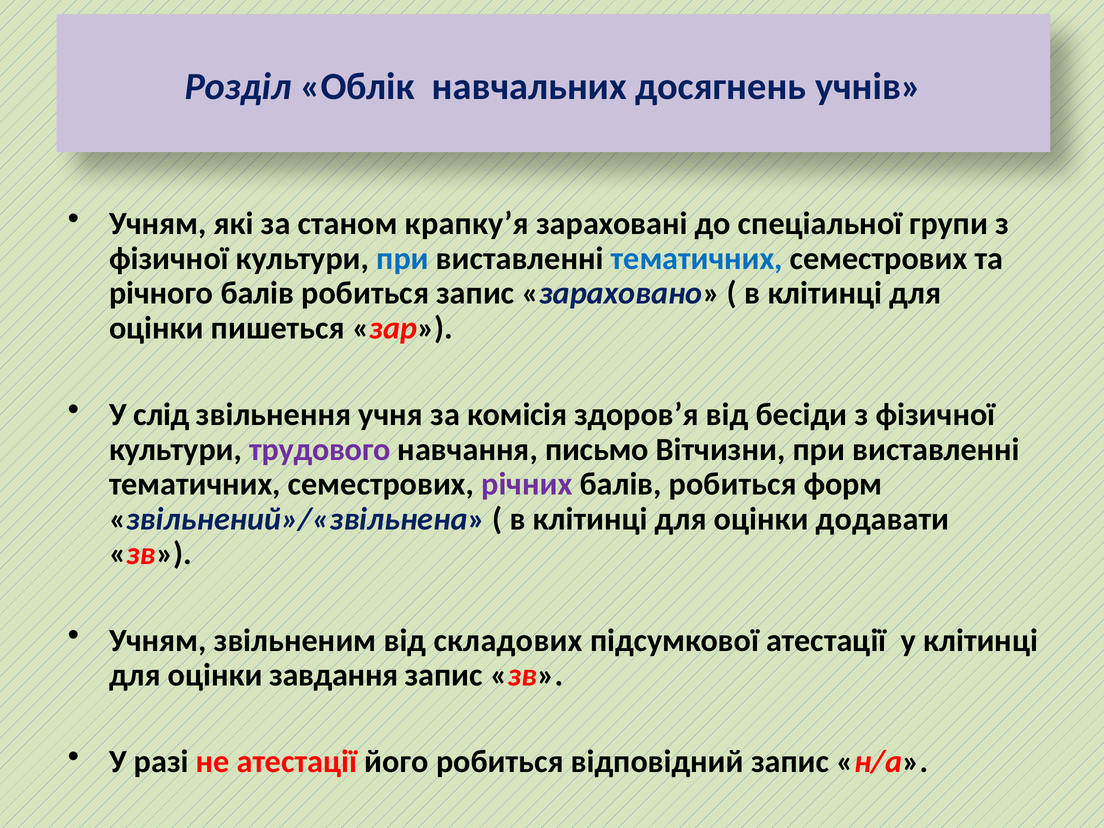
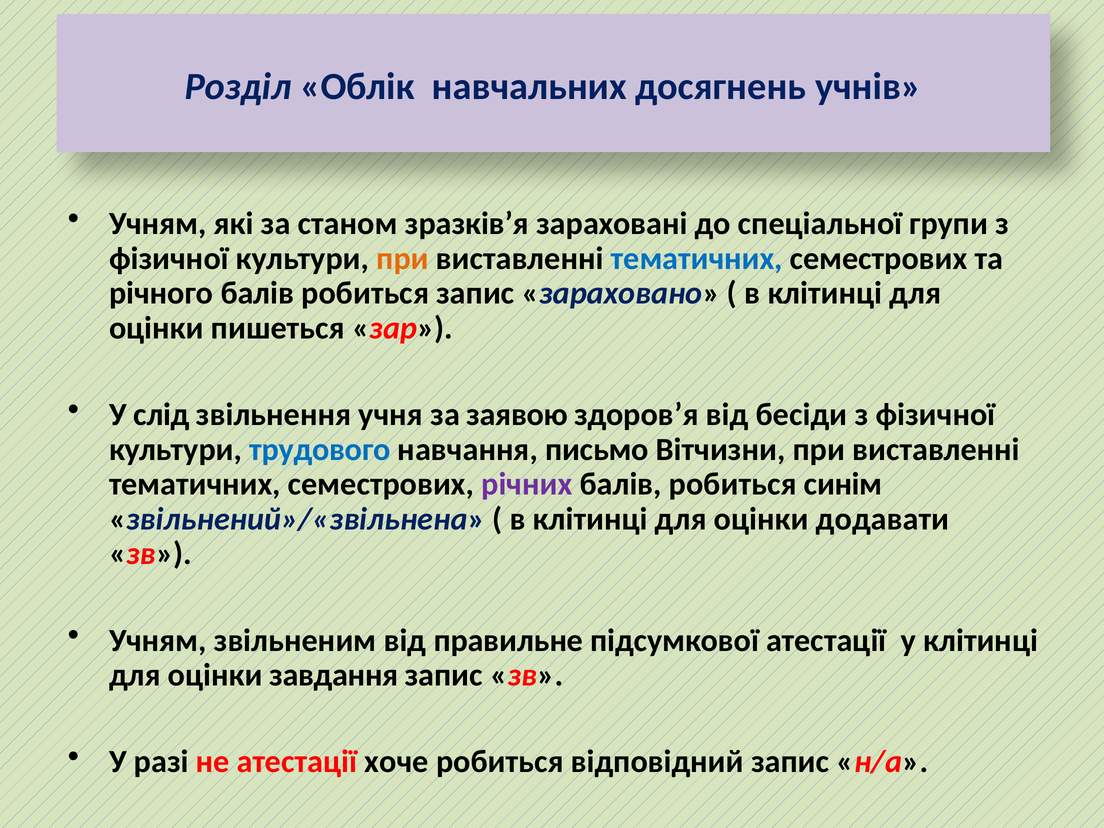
крапку’я: крапку’я -> зразків’я
при at (403, 259) colour: blue -> orange
комісія: комісія -> заявою
трудового colour: purple -> blue
форм: форм -> синім
складових: складових -> правильне
його: його -> хоче
